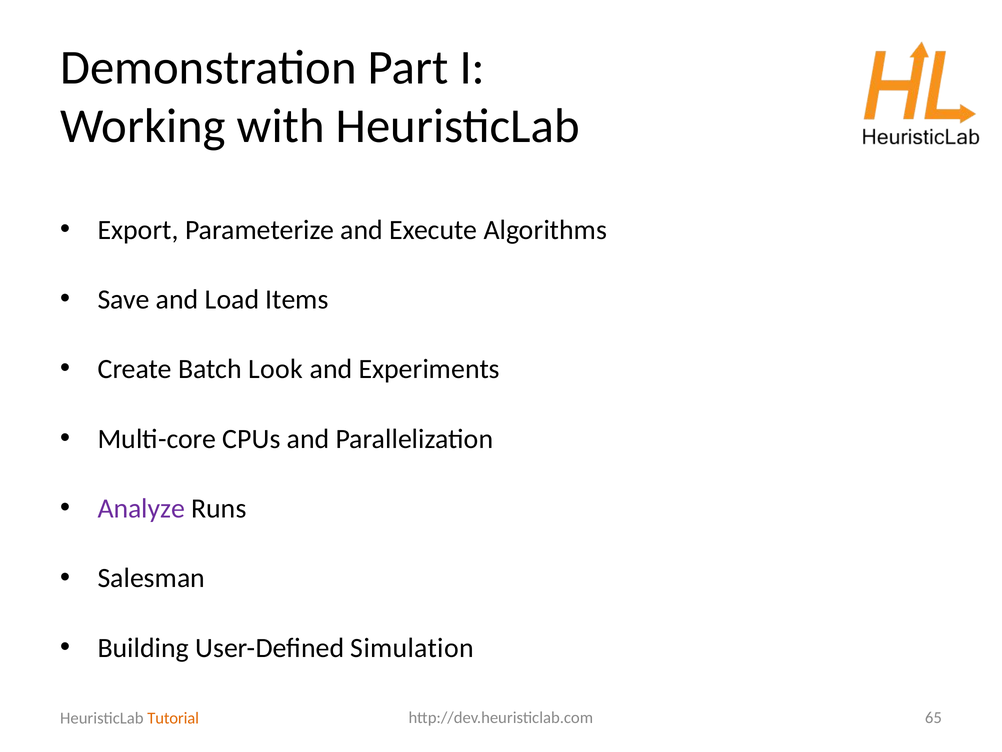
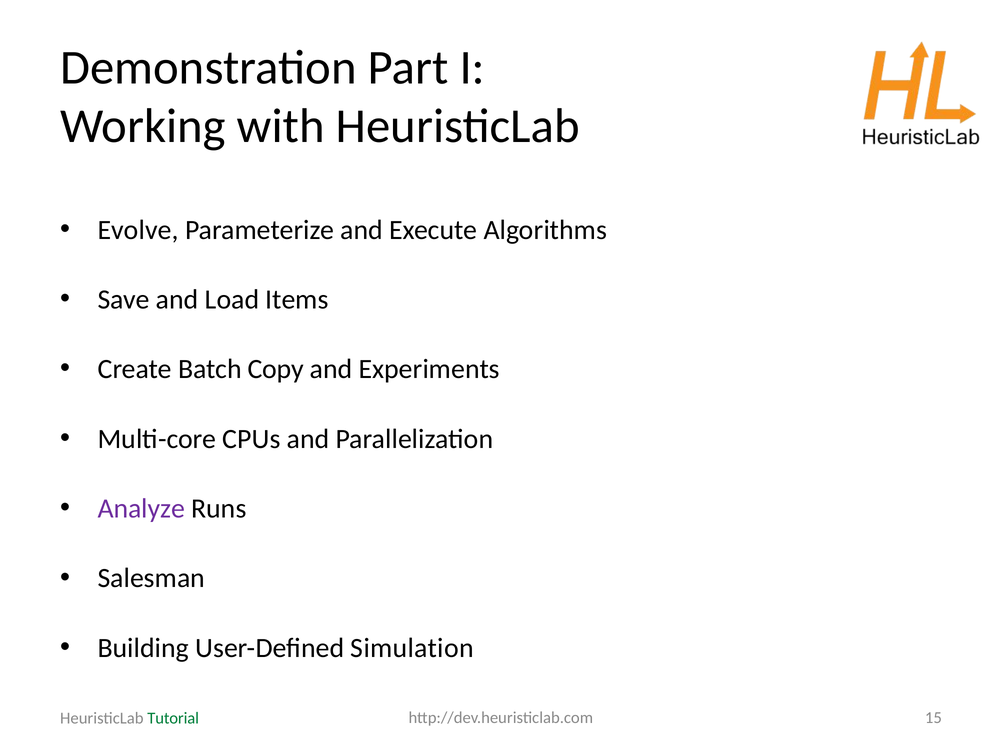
Export: Export -> Evolve
Look: Look -> Copy
65: 65 -> 15
Tutorial colour: orange -> green
